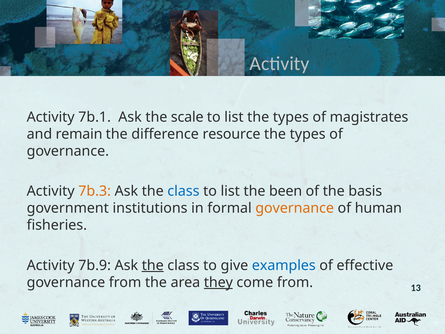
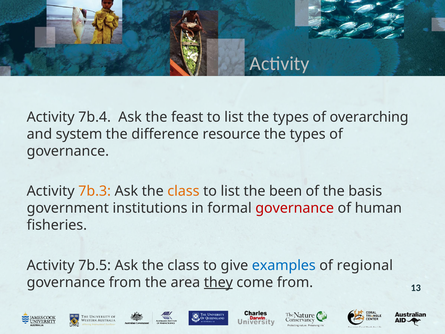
7b.1: 7b.1 -> 7b.4
scale: scale -> feast
magistrates: magistrates -> overarching
remain: remain -> system
class at (183, 191) colour: blue -> orange
governance at (295, 208) colour: orange -> red
7b.9: 7b.9 -> 7b.5
the at (153, 265) underline: present -> none
effective: effective -> regional
